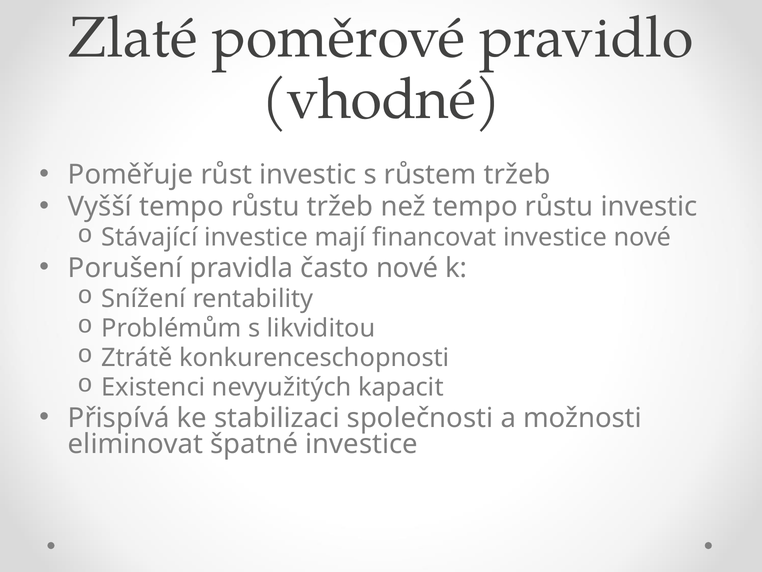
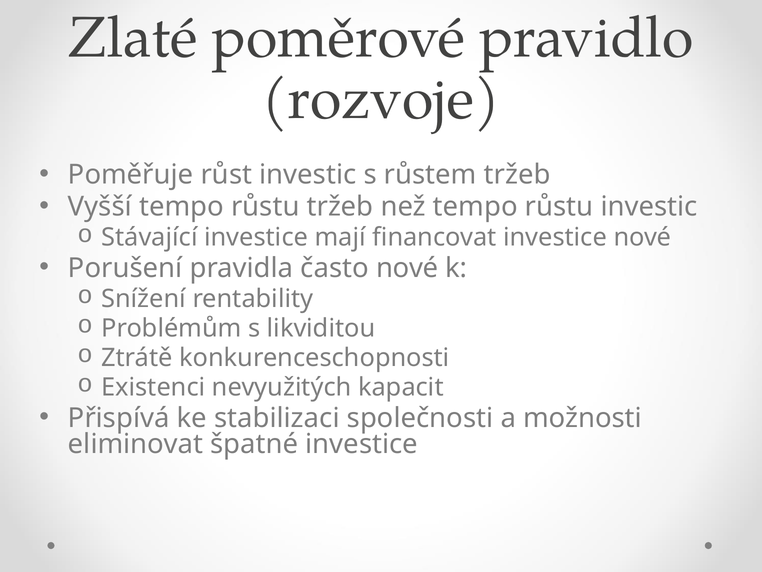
vhodné: vhodné -> rozvoje
